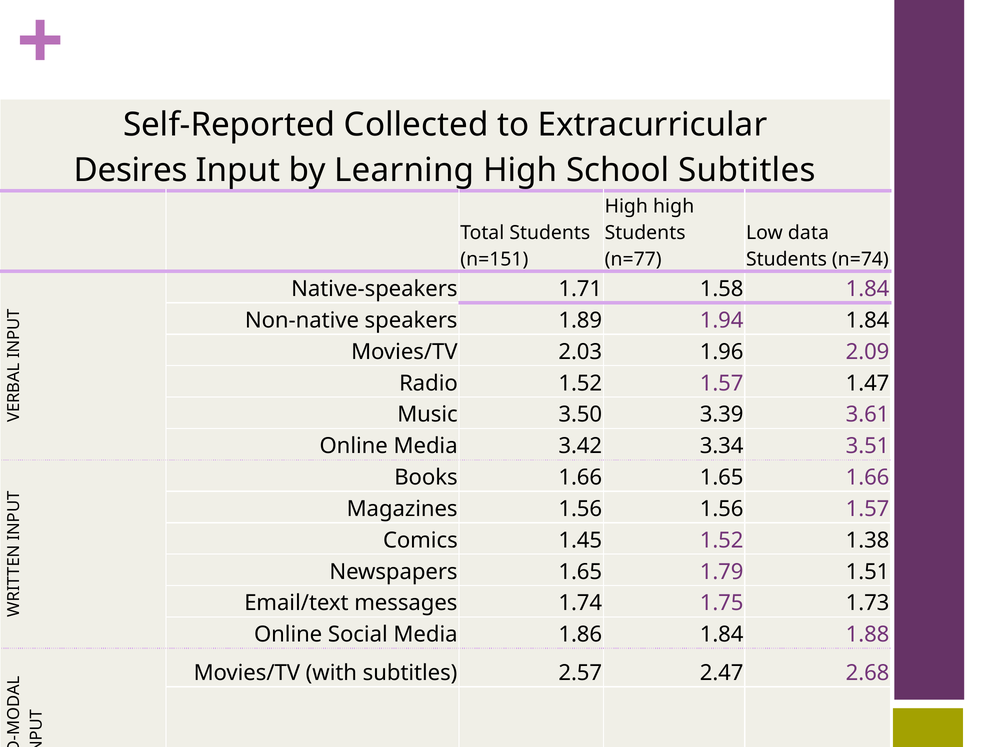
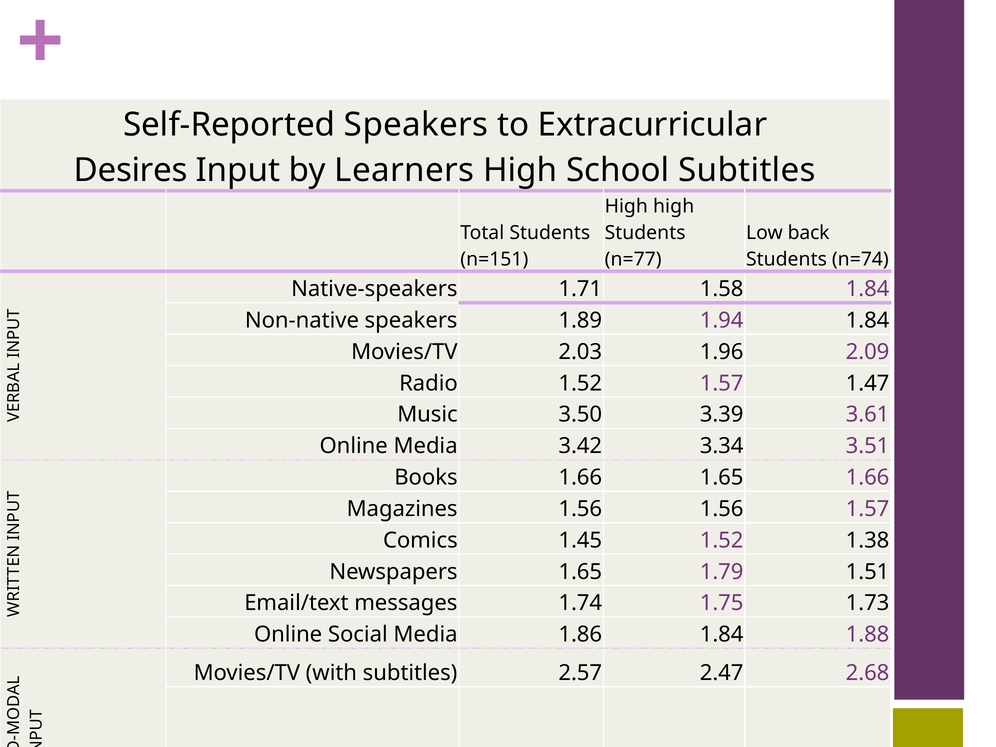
Self-Reported Collected: Collected -> Speakers
Learning: Learning -> Learners
data: data -> back
